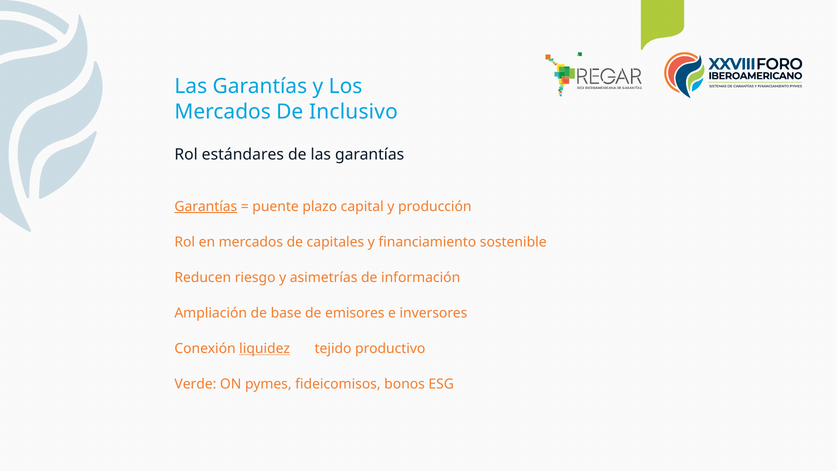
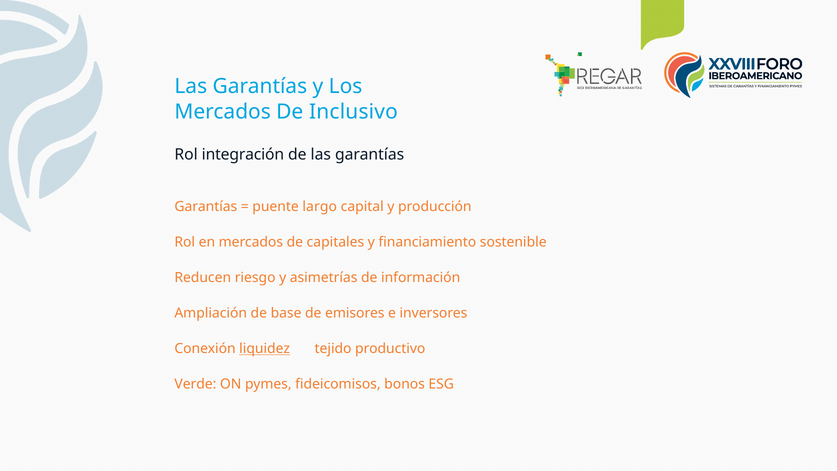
estándares: estándares -> integración
Garantías at (206, 206) underline: present -> none
plazo: plazo -> largo
